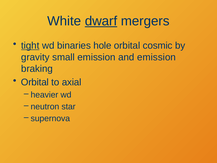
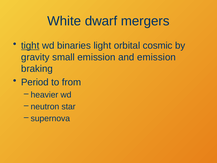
dwarf underline: present -> none
hole: hole -> light
Orbital at (35, 82): Orbital -> Period
axial: axial -> from
